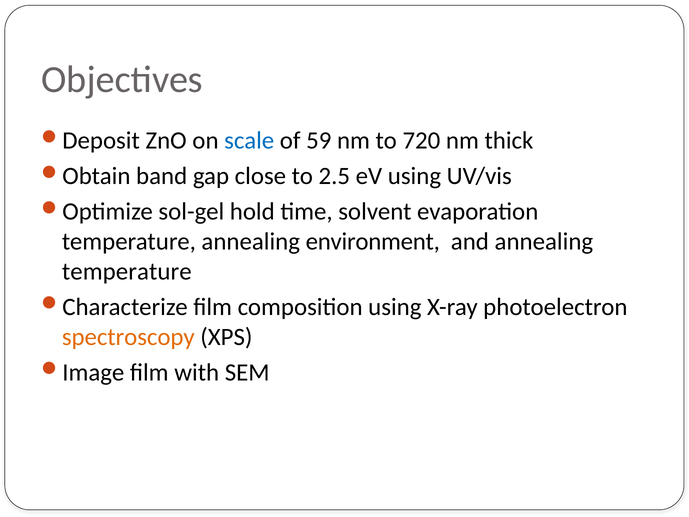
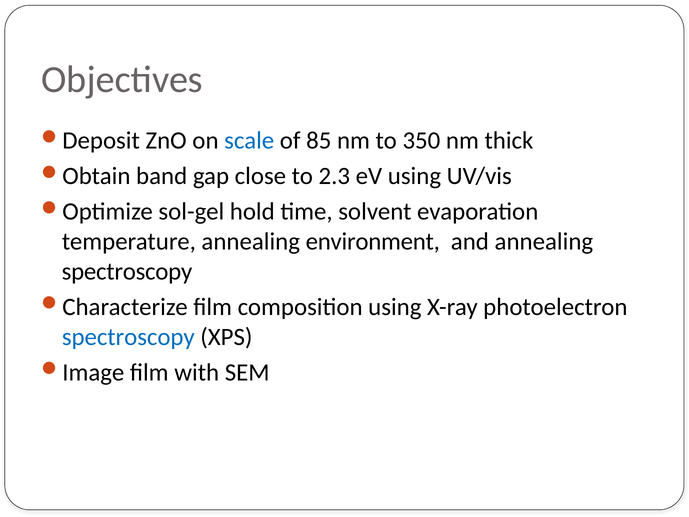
59: 59 -> 85
720: 720 -> 350
2.5: 2.5 -> 2.3
temperature at (127, 271): temperature -> spectroscopy
spectroscopy at (128, 337) colour: orange -> blue
